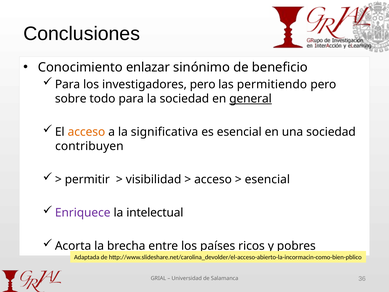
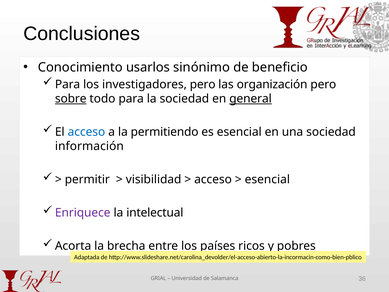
enlazar: enlazar -> usarlos
permitiendo: permitiendo -> organización
sobre underline: none -> present
acceso at (86, 132) colour: orange -> blue
significativa: significativa -> permitiendo
contribuyen: contribuyen -> información
